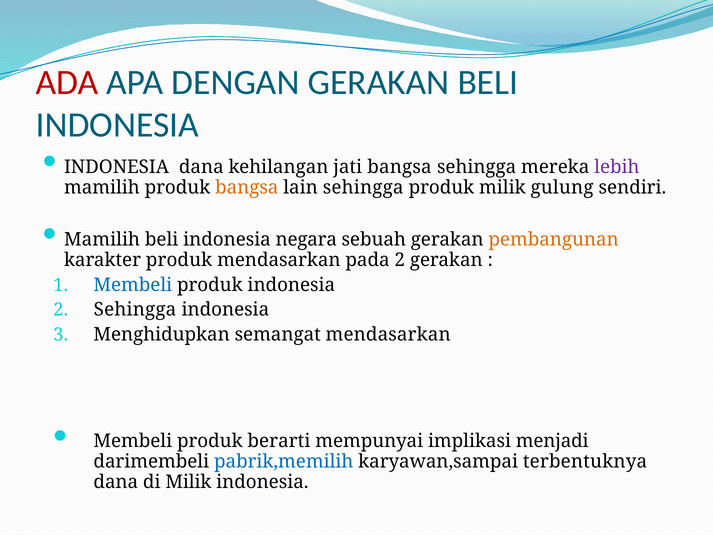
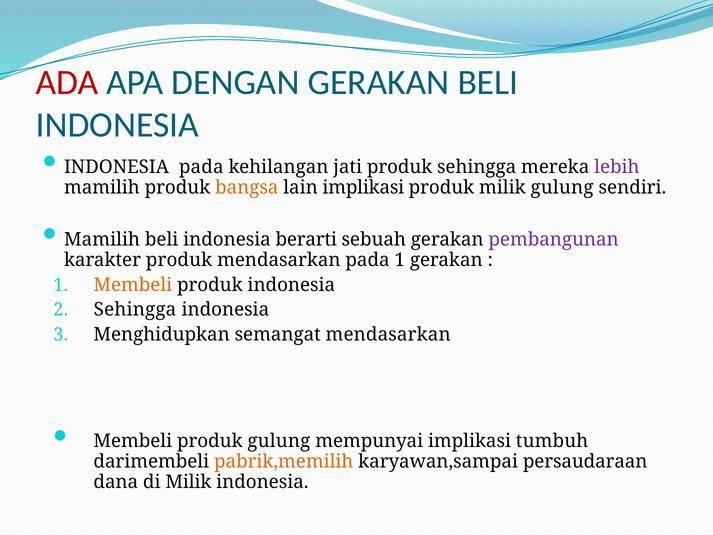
INDONESIA dana: dana -> pada
jati bangsa: bangsa -> produk
lain sehingga: sehingga -> implikasi
negara: negara -> berarti
pembangunan colour: orange -> purple
pada 2: 2 -> 1
Membeli at (133, 285) colour: blue -> orange
produk berarti: berarti -> gulung
menjadi: menjadi -> tumbuh
pabrik,memilih colour: blue -> orange
terbentuknya: terbentuknya -> persaudaraan
